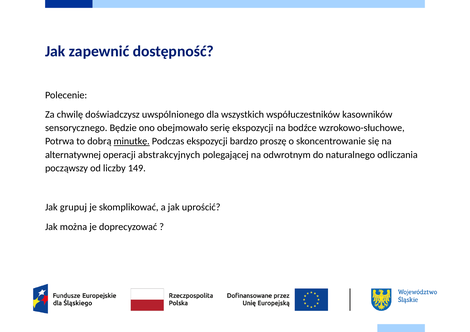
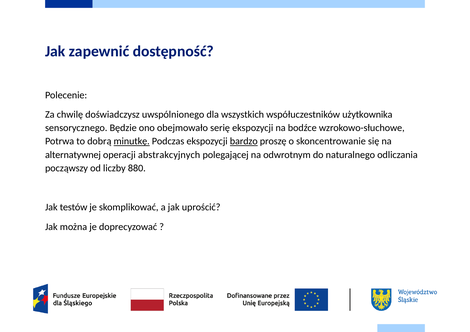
kasowników: kasowników -> użytkownika
bardzo underline: none -> present
149: 149 -> 880
grupuj: grupuj -> testów
